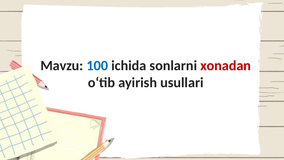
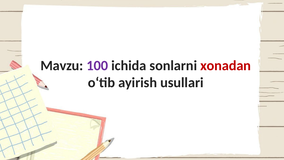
100 colour: blue -> purple
